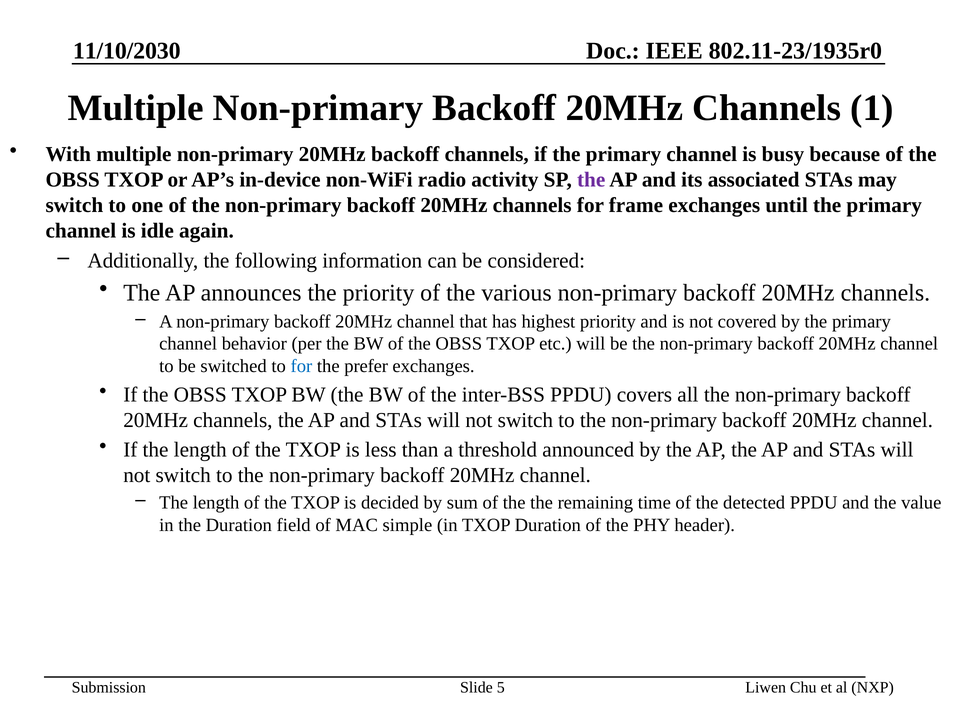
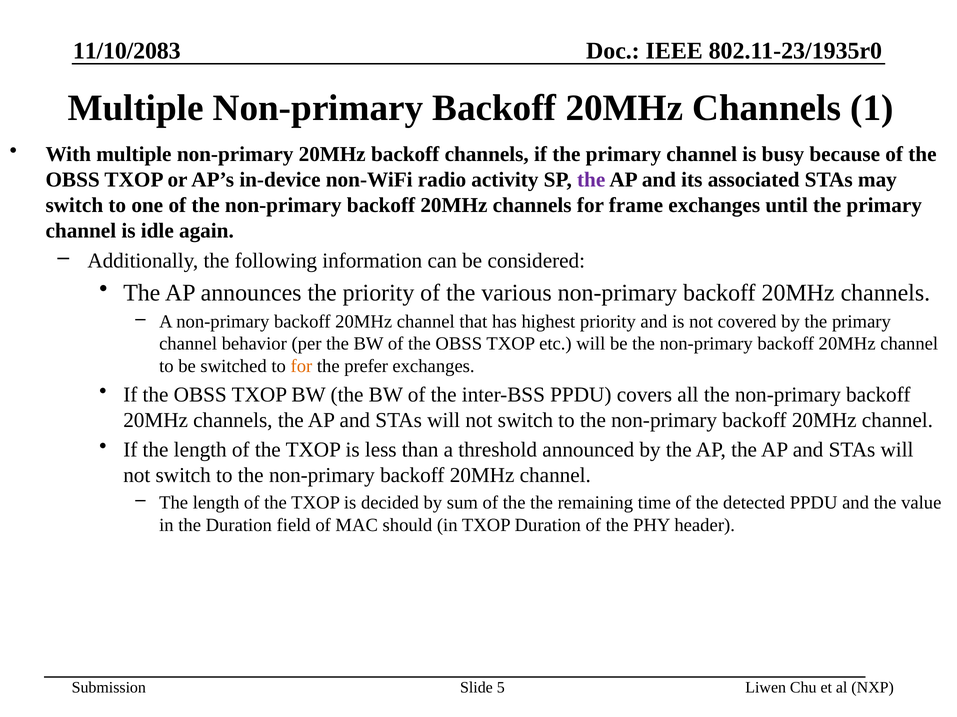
11/10/2030: 11/10/2030 -> 11/10/2083
for at (301, 367) colour: blue -> orange
simple: simple -> should
